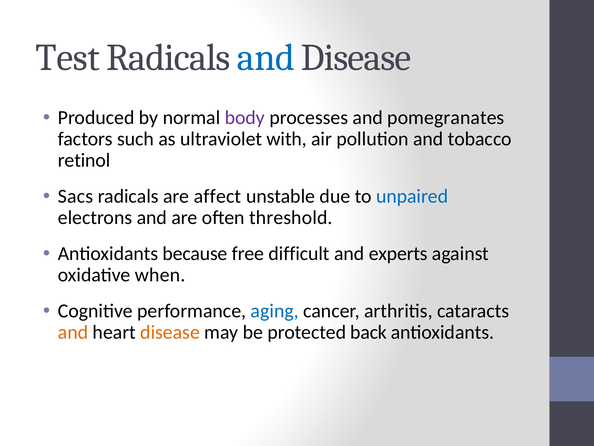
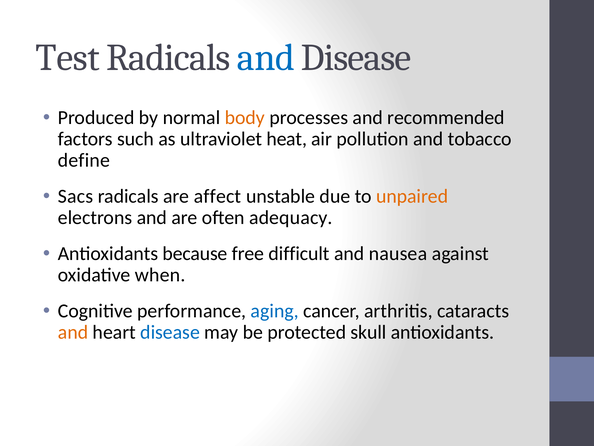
body colour: purple -> orange
pomegranates: pomegranates -> recommended
with: with -> heat
retinol: retinol -> define
unpaired colour: blue -> orange
threshold: threshold -> adequacy
experts: experts -> nausea
disease at (170, 332) colour: orange -> blue
back: back -> skull
